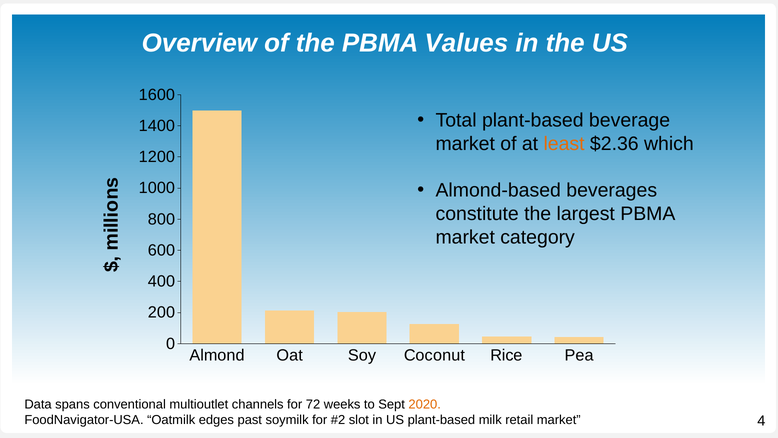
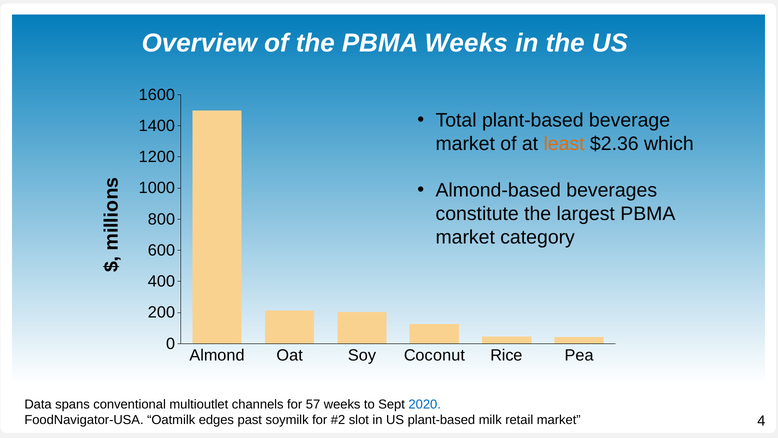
PBMA Values: Values -> Weeks
72: 72 -> 57
2020 colour: orange -> blue
